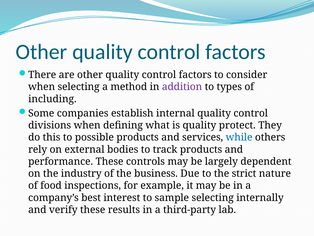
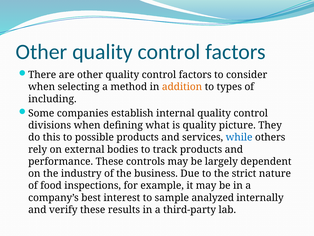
addition colour: purple -> orange
protect: protect -> picture
sample selecting: selecting -> analyzed
